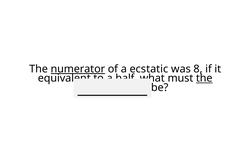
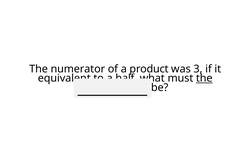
numerator underline: present -> none
ecstatic: ecstatic -> product
8: 8 -> 3
